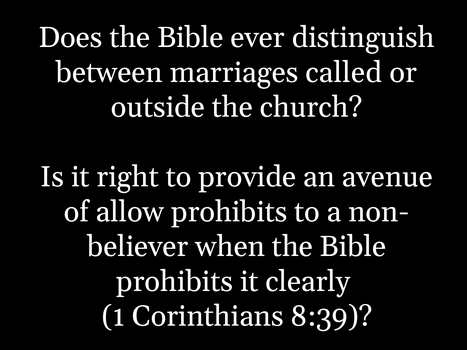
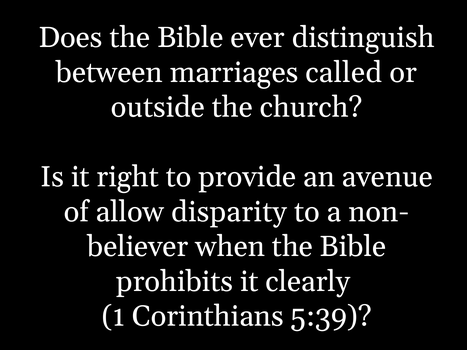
allow prohibits: prohibits -> disparity
8:39: 8:39 -> 5:39
